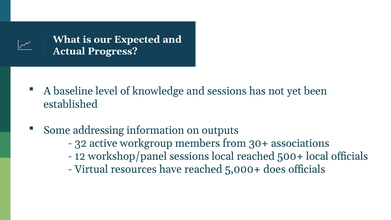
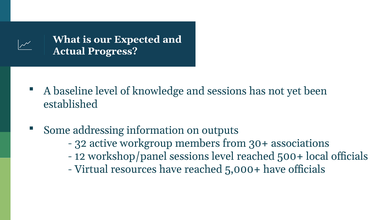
sessions local: local -> level
5,000+ does: does -> have
